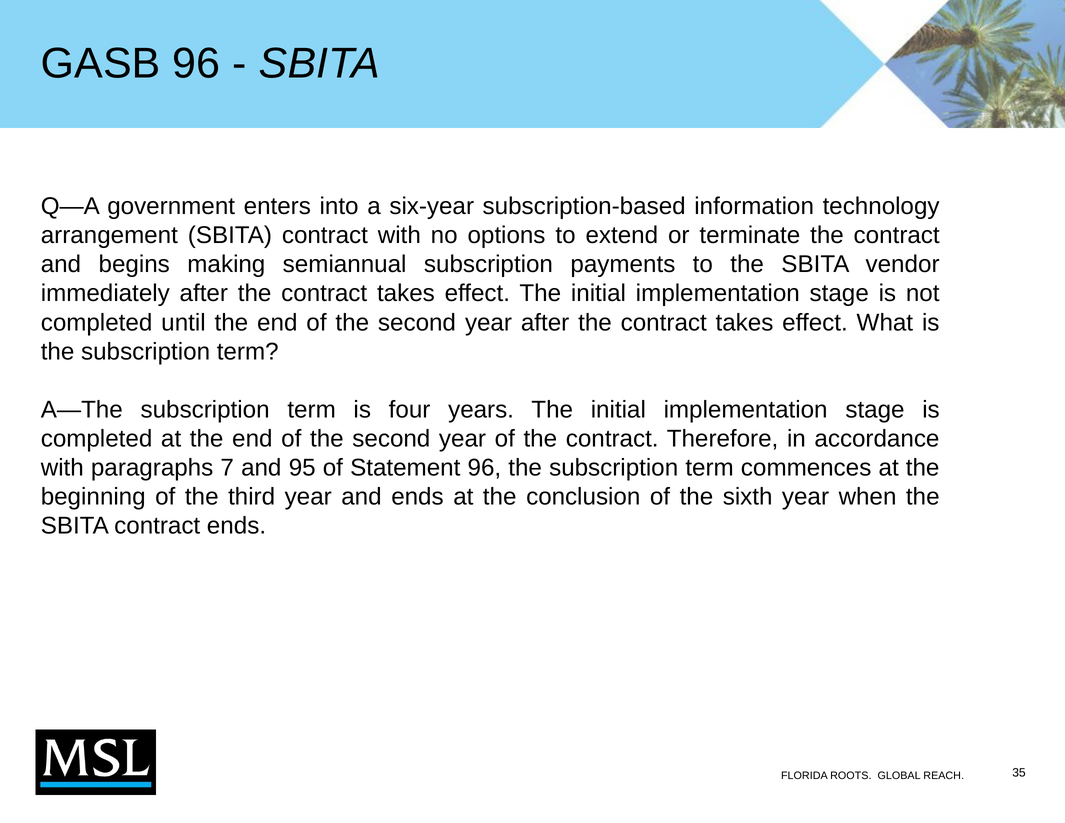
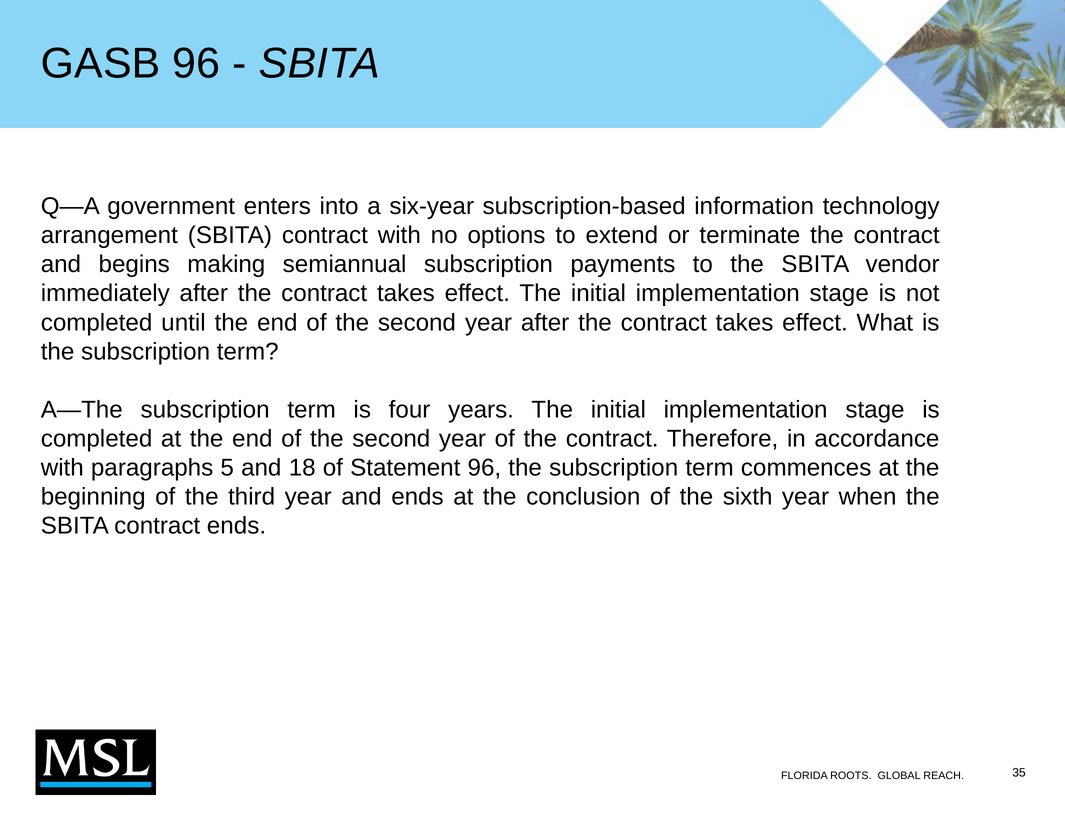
7: 7 -> 5
95: 95 -> 18
